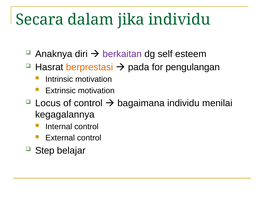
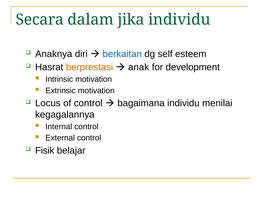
berkaitan colour: purple -> blue
pada: pada -> anak
pengulangan: pengulangan -> development
Step: Step -> Fisik
